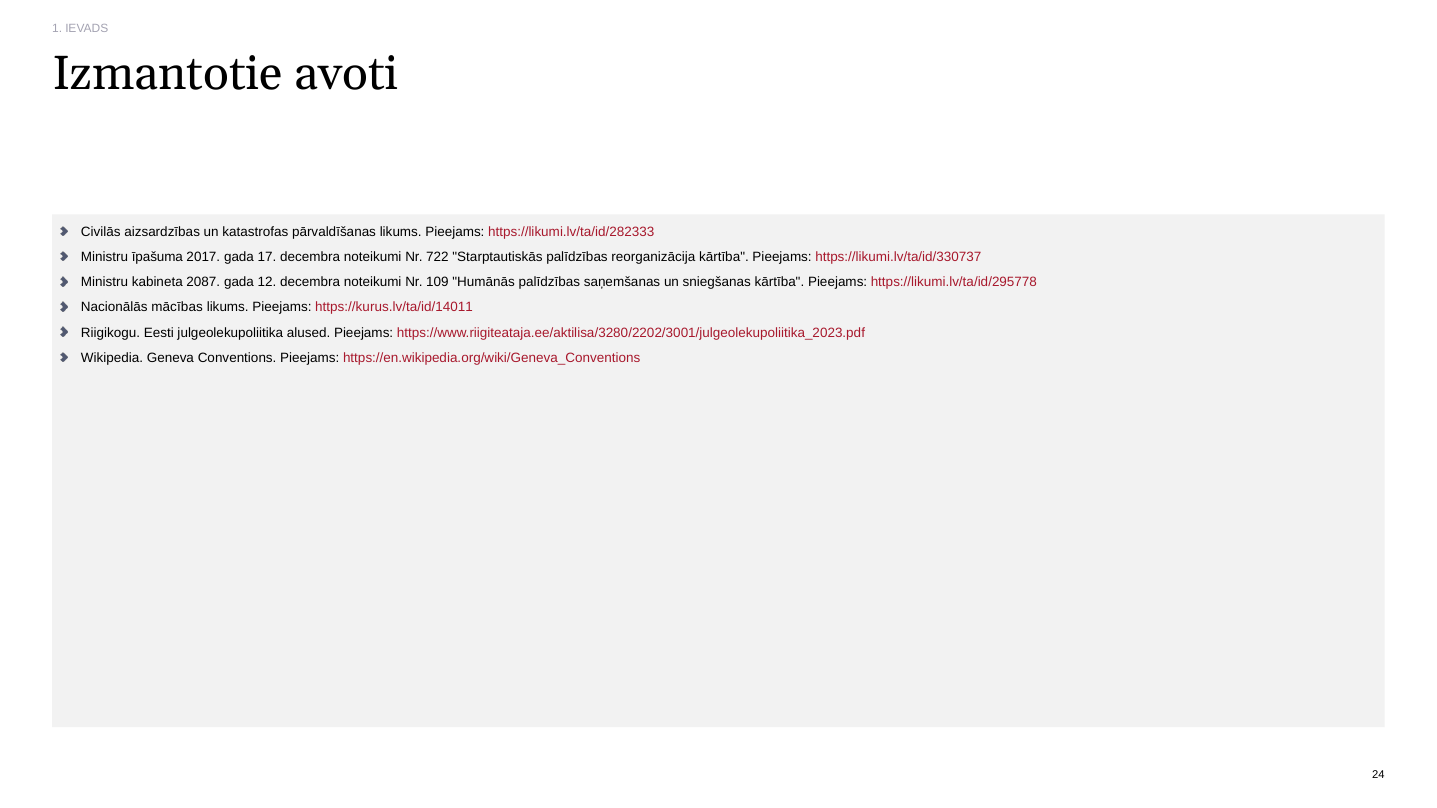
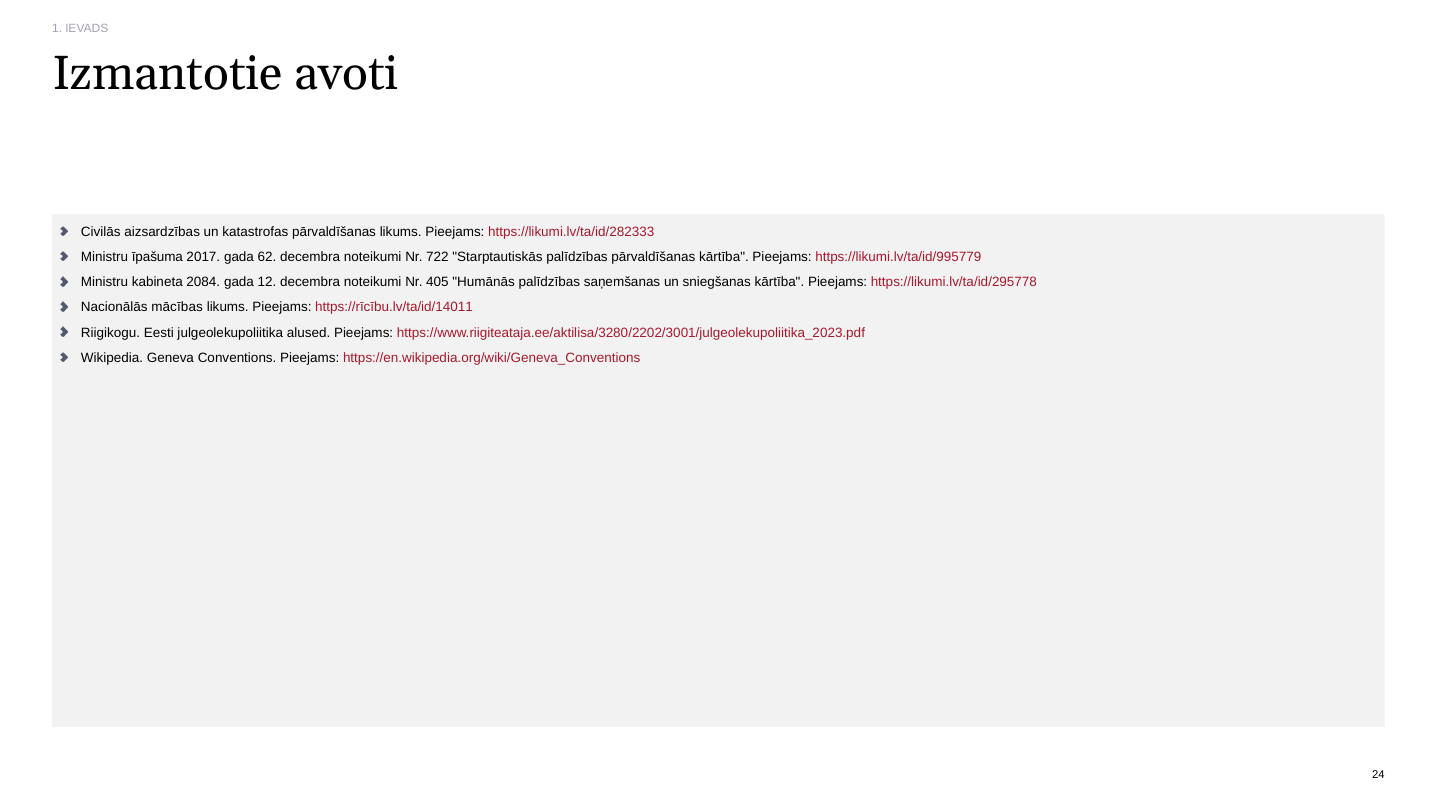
17: 17 -> 62
palīdzības reorganizācija: reorganizācija -> pārvaldīšanas
https://likumi.lv/ta/id/330737: https://likumi.lv/ta/id/330737 -> https://likumi.lv/ta/id/995779
2087: 2087 -> 2084
109: 109 -> 405
https://kurus.lv/ta/id/14011: https://kurus.lv/ta/id/14011 -> https://rīcību.lv/ta/id/14011
